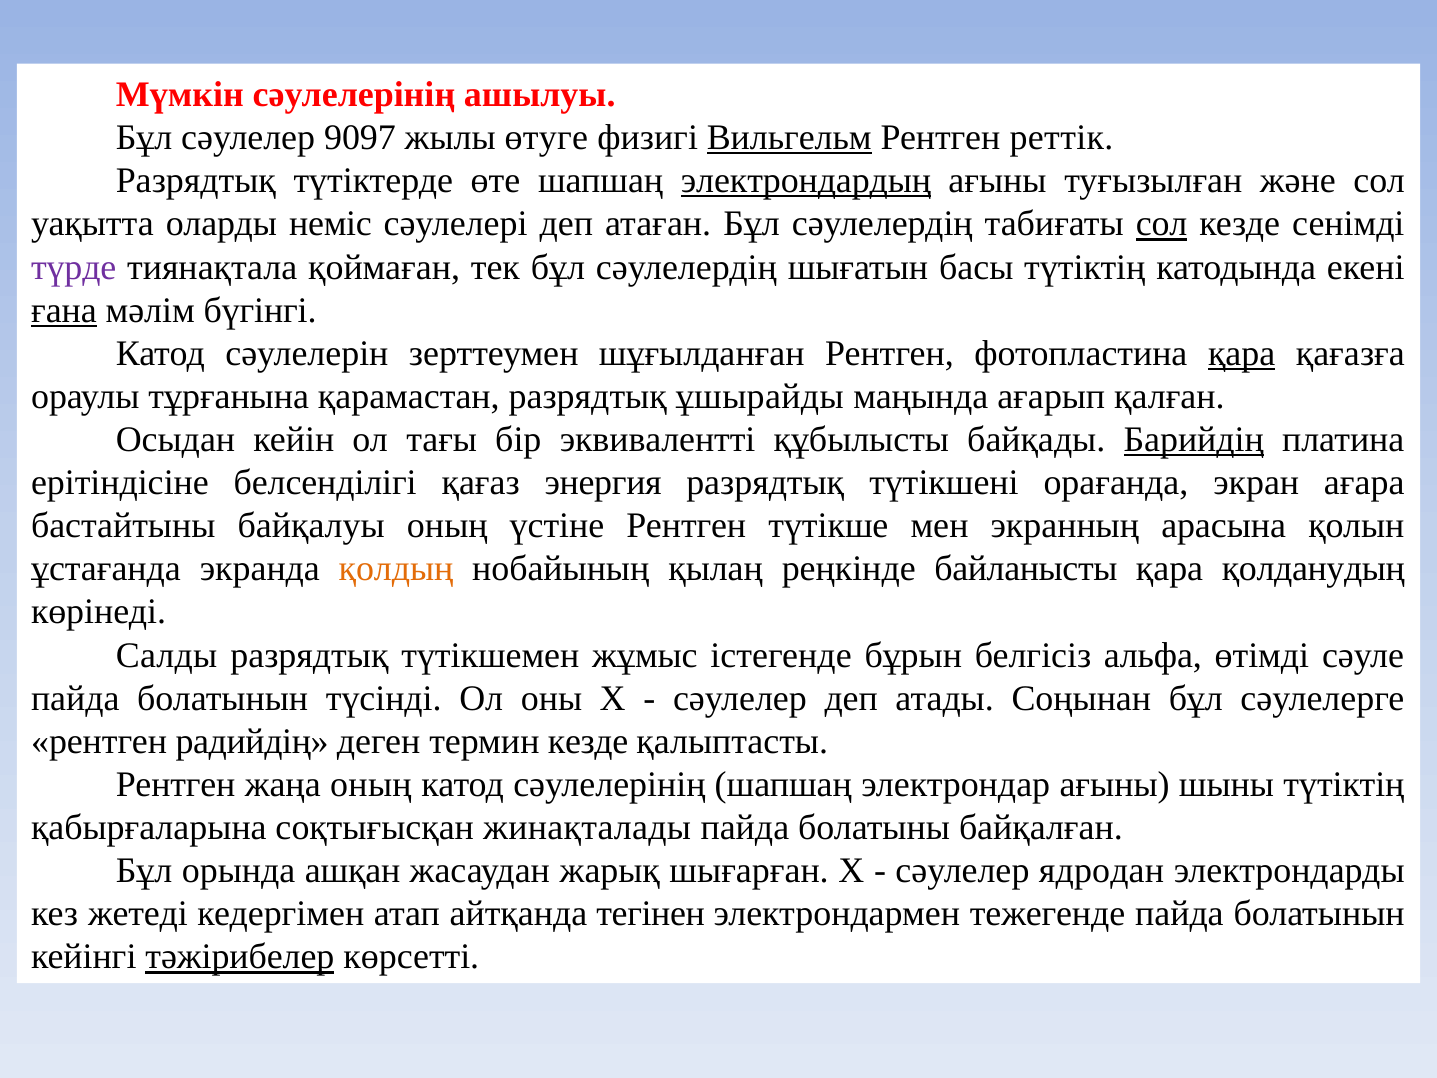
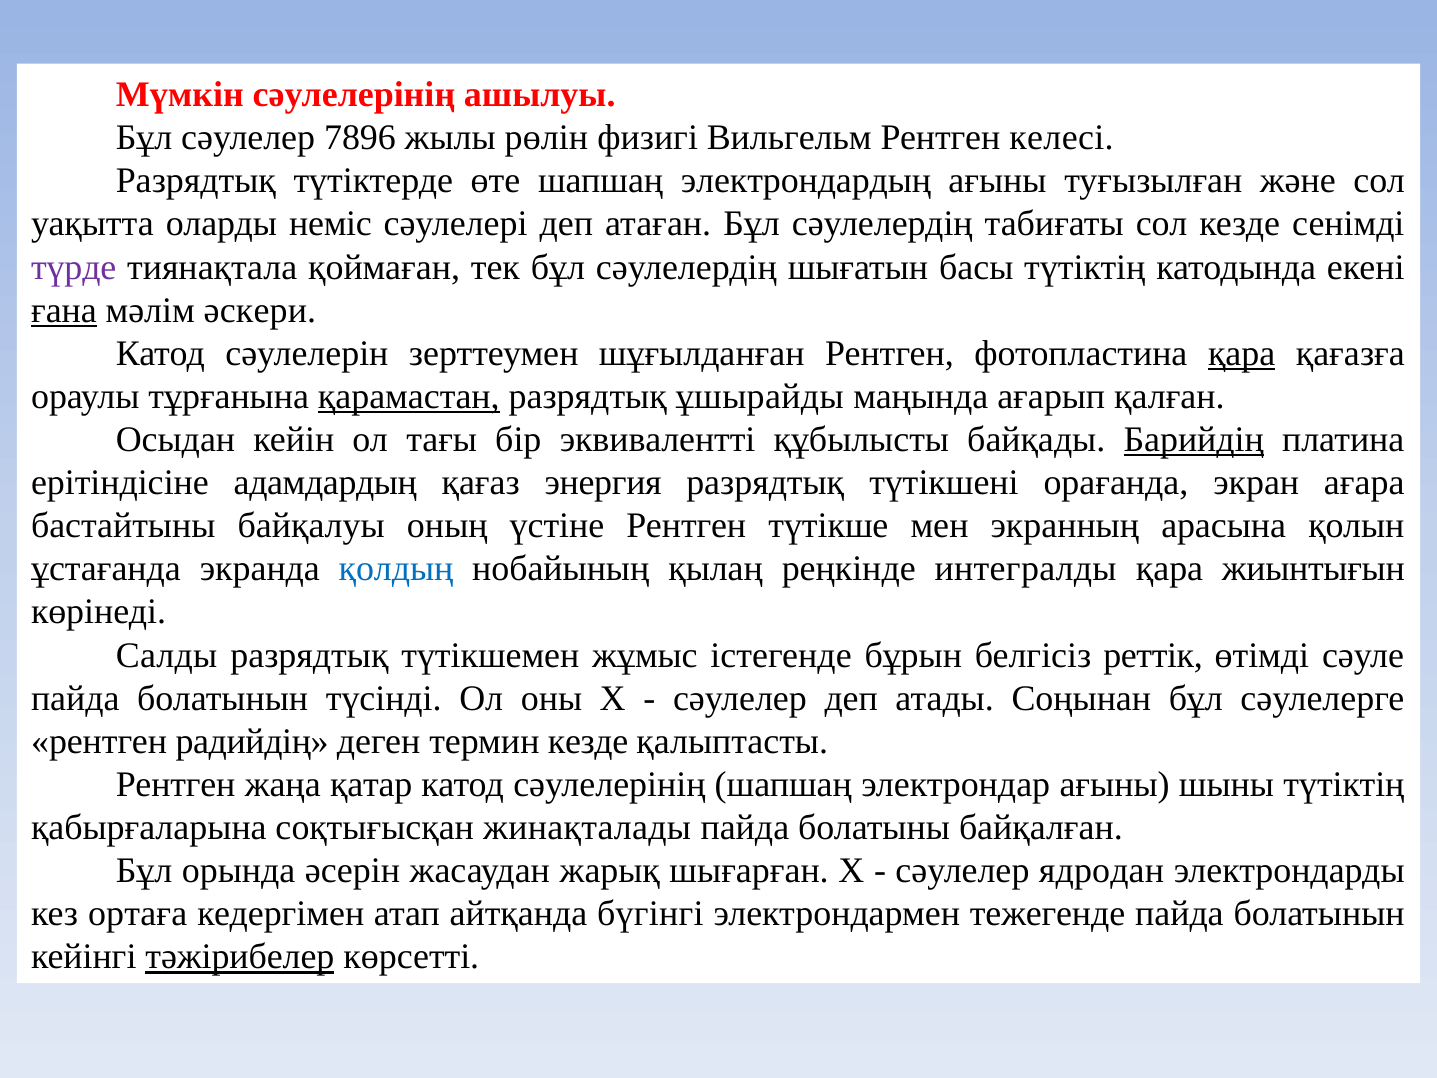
9097: 9097 -> 7896
өтуге: өтуге -> рөлін
Вильгельм underline: present -> none
реттік: реттік -> келесі
электрондардың underline: present -> none
сол at (1162, 224) underline: present -> none
бүгінгі: бүгінгі -> әскери
қарамастан underline: none -> present
белсенділігі: белсенділігі -> адамдардың
қолдың colour: orange -> blue
байланысты: байланысты -> интегралды
қолданудың: қолданудың -> жиынтығын
альфа: альфа -> реттік
жаңа оның: оның -> қатар
ашқан: ашқан -> әсерін
жетеді: жетеді -> ортаға
тегінен: тегінен -> бүгінгі
